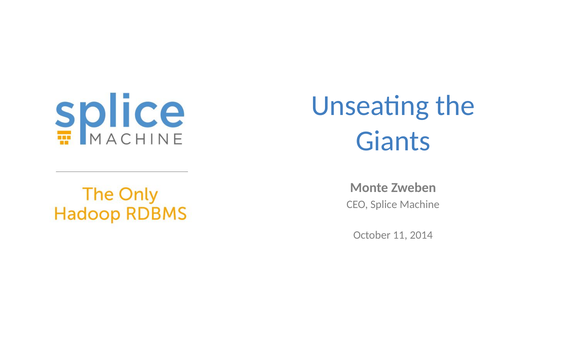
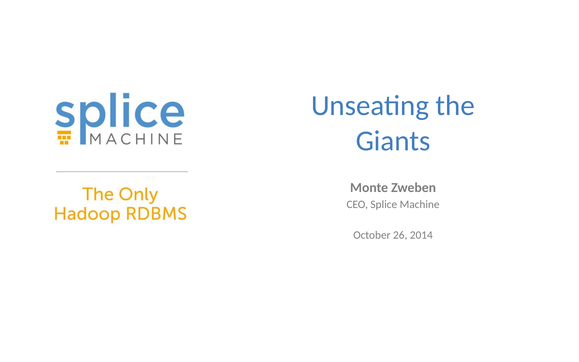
11: 11 -> 26
